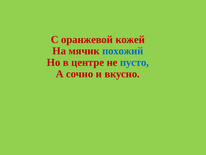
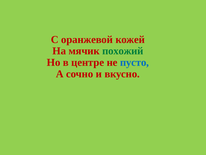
похожий colour: blue -> green
